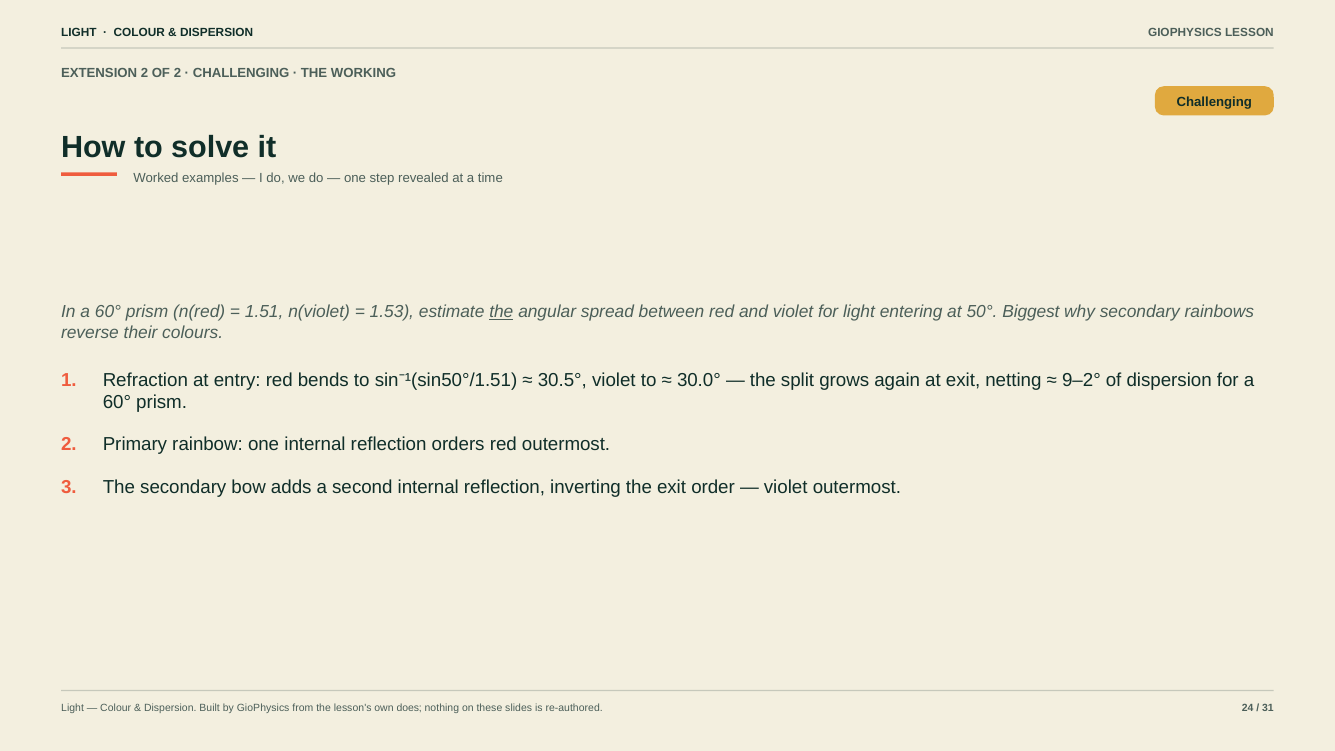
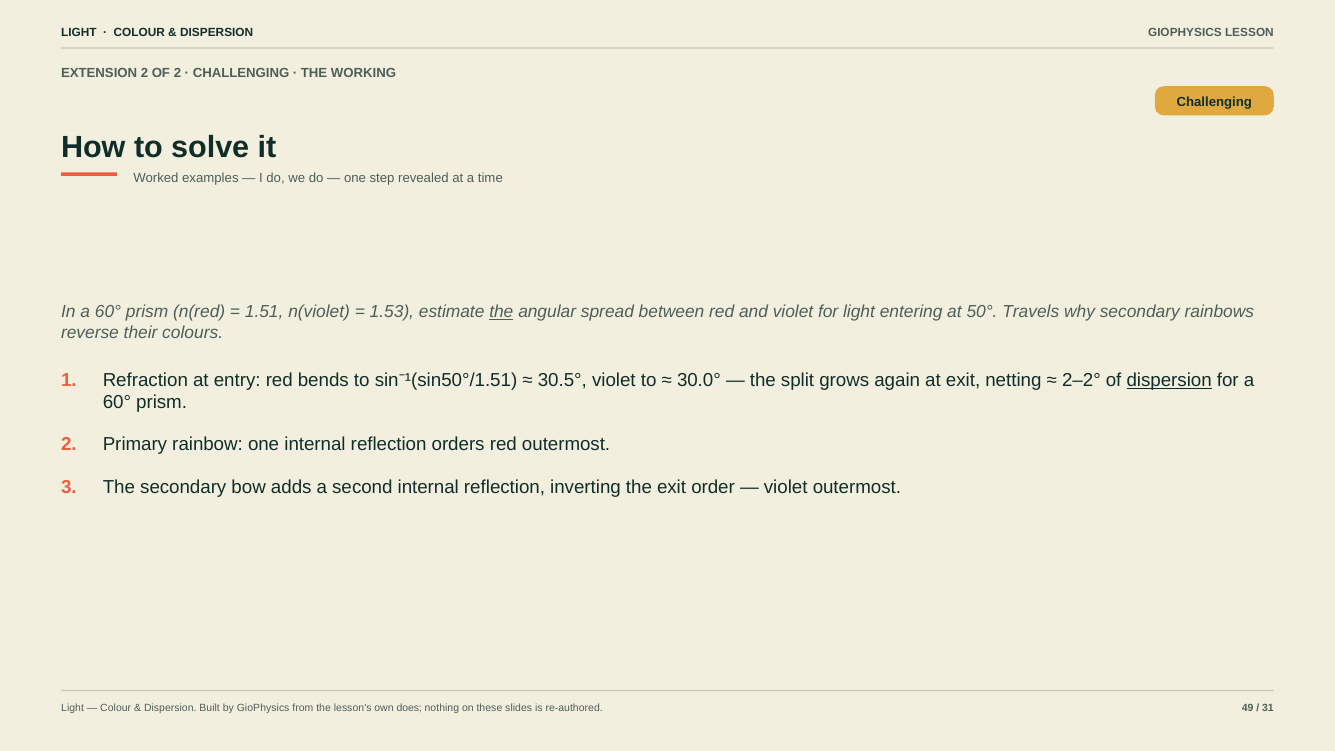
Biggest: Biggest -> Travels
9–2°: 9–2° -> 2–2°
dispersion at (1169, 380) underline: none -> present
24: 24 -> 49
